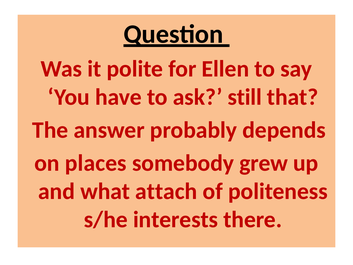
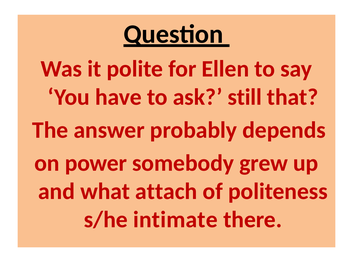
places: places -> power
interests: interests -> intimate
